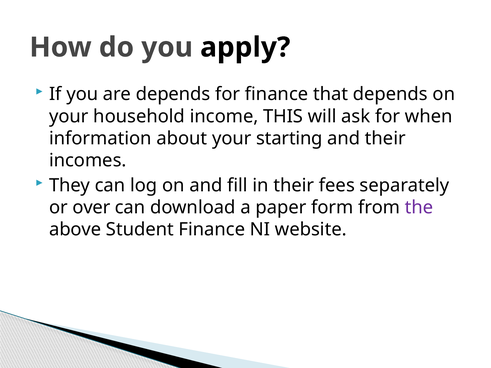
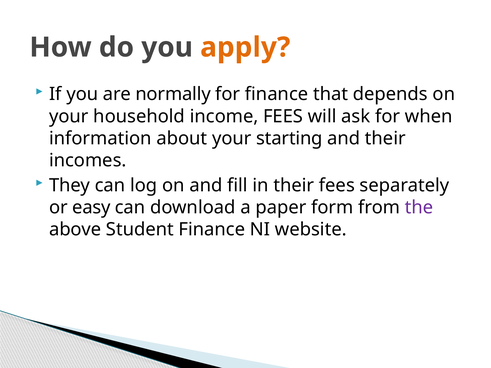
apply colour: black -> orange
are depends: depends -> normally
income THIS: THIS -> FEES
over: over -> easy
